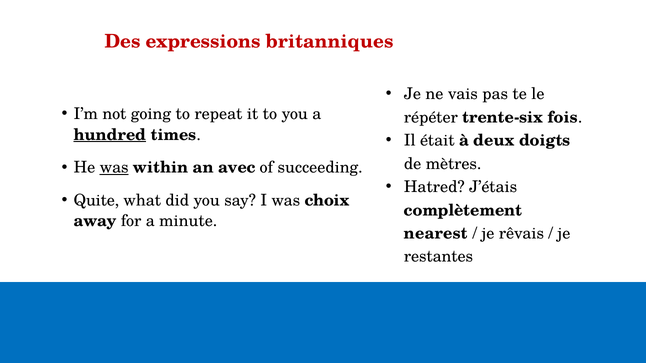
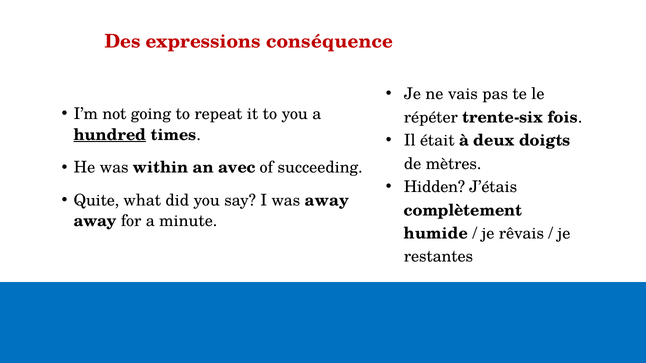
britanniques: britanniques -> conséquence
was at (114, 168) underline: present -> none
Hatred: Hatred -> Hidden
was choix: choix -> away
nearest: nearest -> humide
